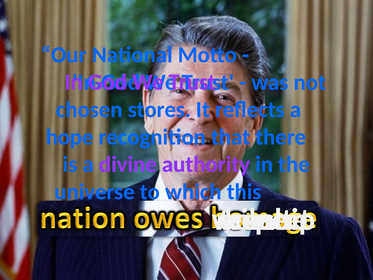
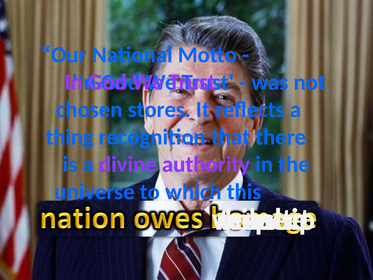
hope: hope -> thing
